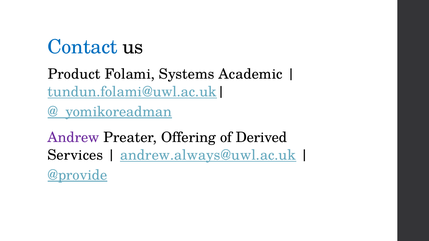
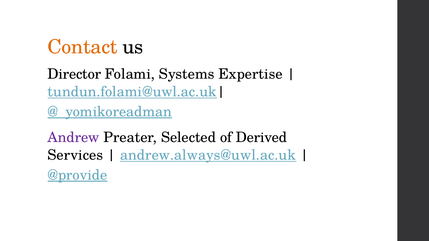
Contact colour: blue -> orange
Product: Product -> Director
Academic: Academic -> Expertise
Offering: Offering -> Selected
